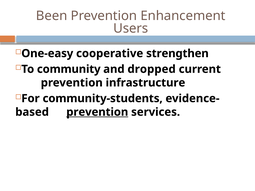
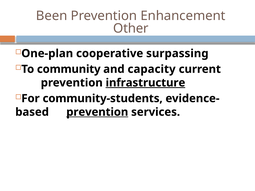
Users: Users -> Other
One-easy: One-easy -> One-plan
strengthen: strengthen -> surpassing
dropped: dropped -> capacity
infrastructure underline: none -> present
